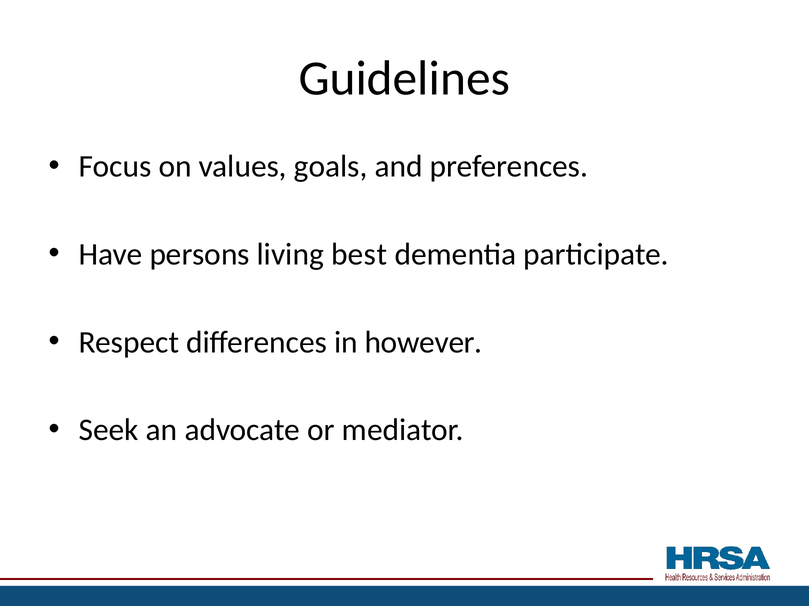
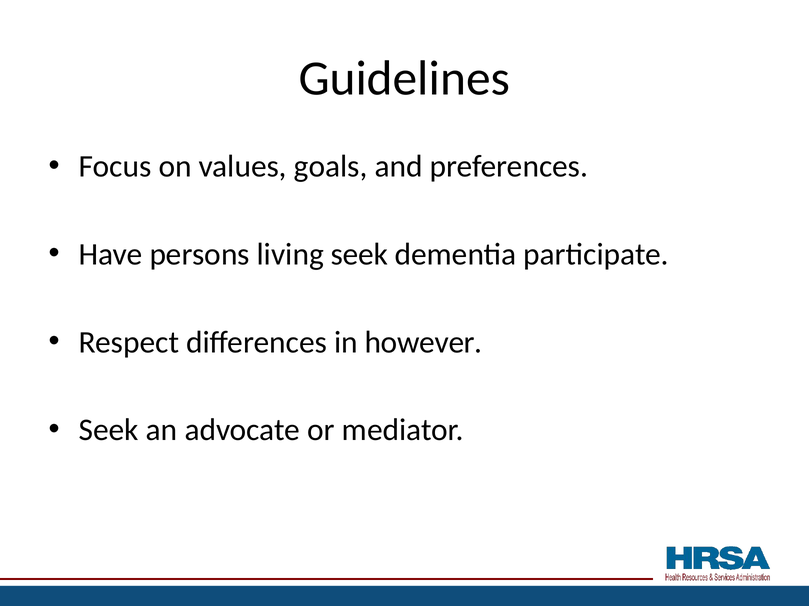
living best: best -> seek
